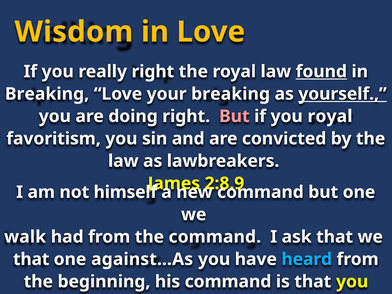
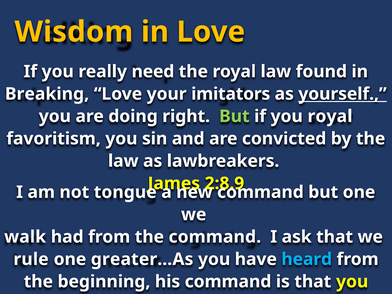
really right: right -> need
found underline: present -> none
your breaking: breaking -> imitators
But at (234, 116) colour: pink -> light green
himself: himself -> tongue
that at (31, 259): that -> rule
against…As: against…As -> greater…As
